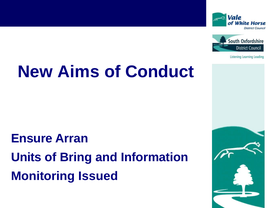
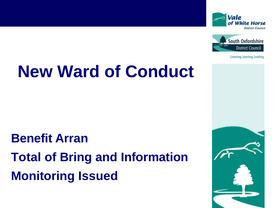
Aims: Aims -> Ward
Ensure: Ensure -> Benefit
Units: Units -> Total
